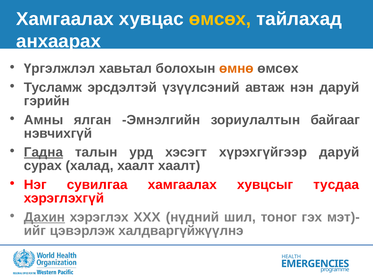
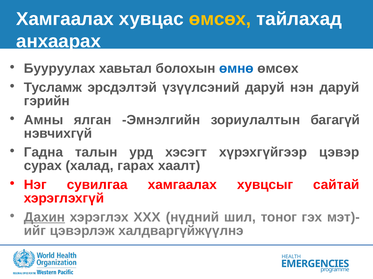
Үргэлжлэл: Үргэлжлэл -> Бууруулах
өмнө colour: orange -> blue
үзүүлсэний автаж: автаж -> даруй
байгааг: байгааг -> багагүй
Гадна underline: present -> none
хүрэхгүйгээр даруй: даруй -> цэвэр
халад хаалт: хаалт -> гарах
тусдаа: тусдаа -> сайтай
